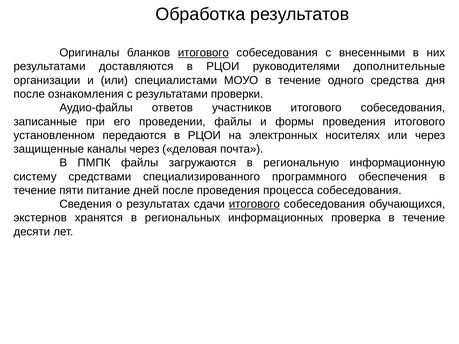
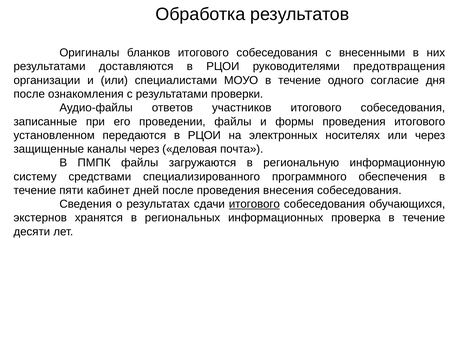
итогового at (203, 53) underline: present -> none
дополнительные: дополнительные -> предотвращения
средства: средства -> согласие
питание: питание -> кабинет
процесса: процесса -> внесения
